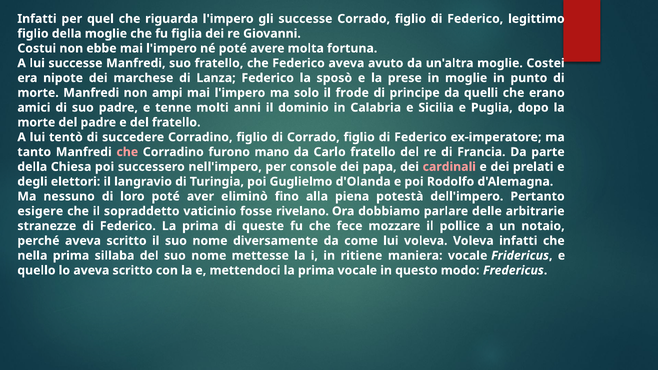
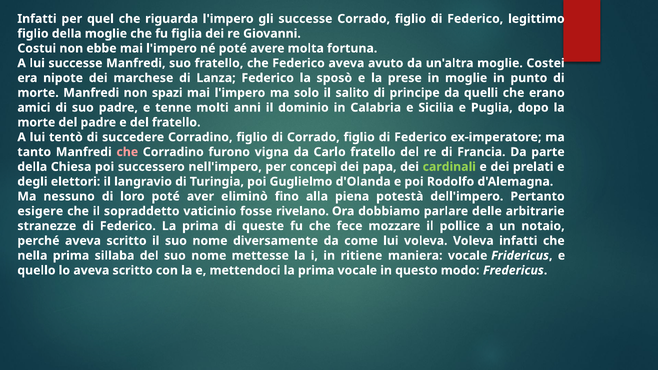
ampi: ampi -> spazi
frode: frode -> salito
mano: mano -> vigna
console: console -> concepì
cardinali colour: pink -> light green
